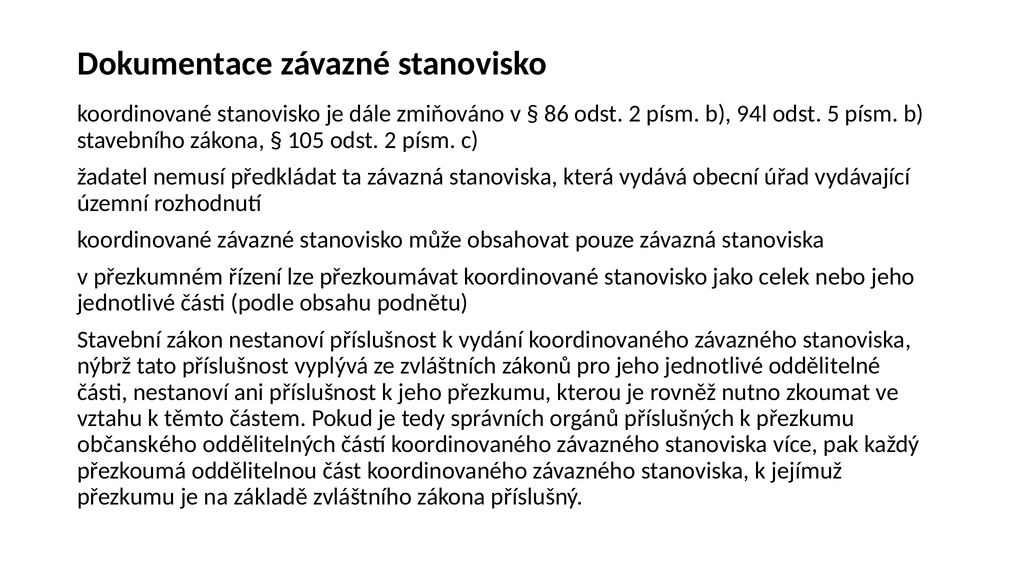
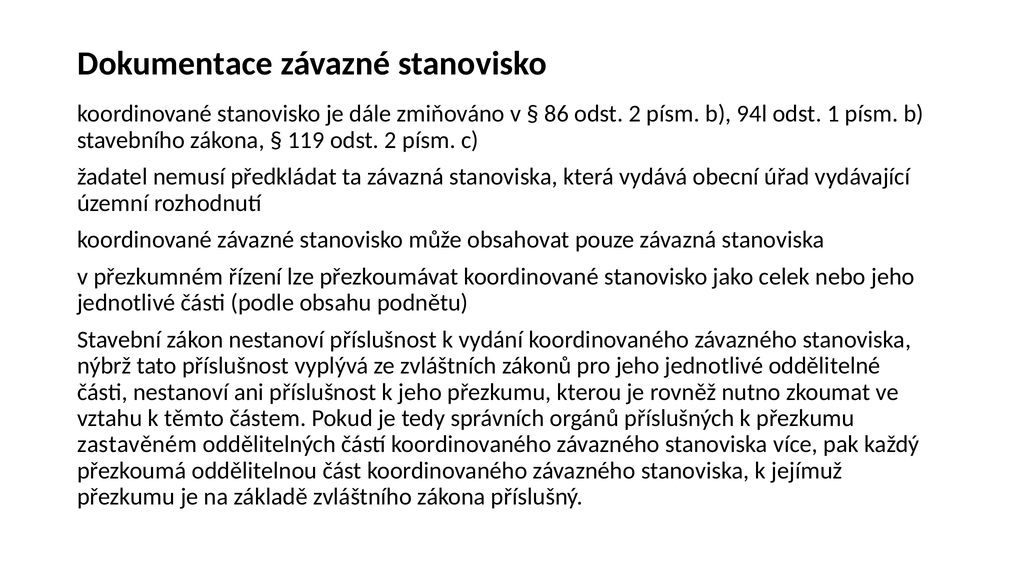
5: 5 -> 1
105: 105 -> 119
občanského: občanského -> zastavěném
